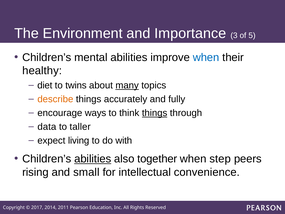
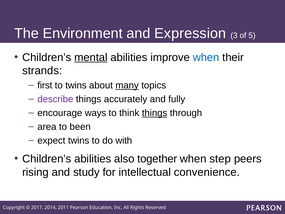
Importance: Importance -> Expression
mental underline: none -> present
healthy: healthy -> strands
diet: diet -> first
describe colour: orange -> purple
data: data -> area
taller: taller -> been
expect living: living -> twins
abilities at (93, 159) underline: present -> none
small: small -> study
